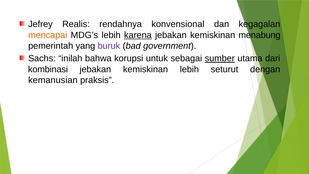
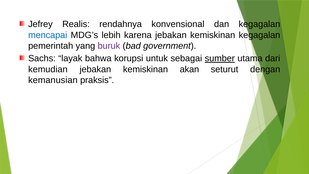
mencapai colour: orange -> blue
karena underline: present -> none
kemiskinan menabung: menabung -> kegagalan
inilah: inilah -> layak
kombinasi: kombinasi -> kemudian
kemiskinan lebih: lebih -> akan
